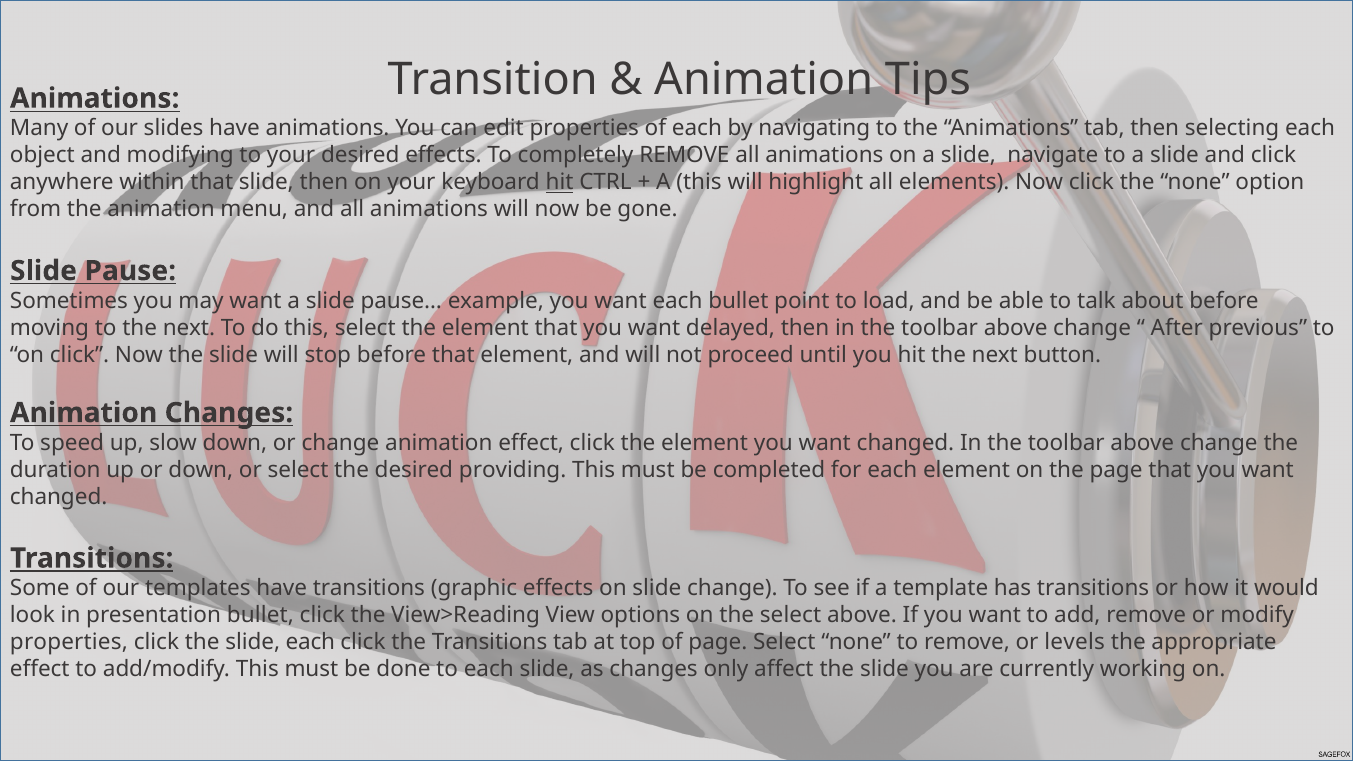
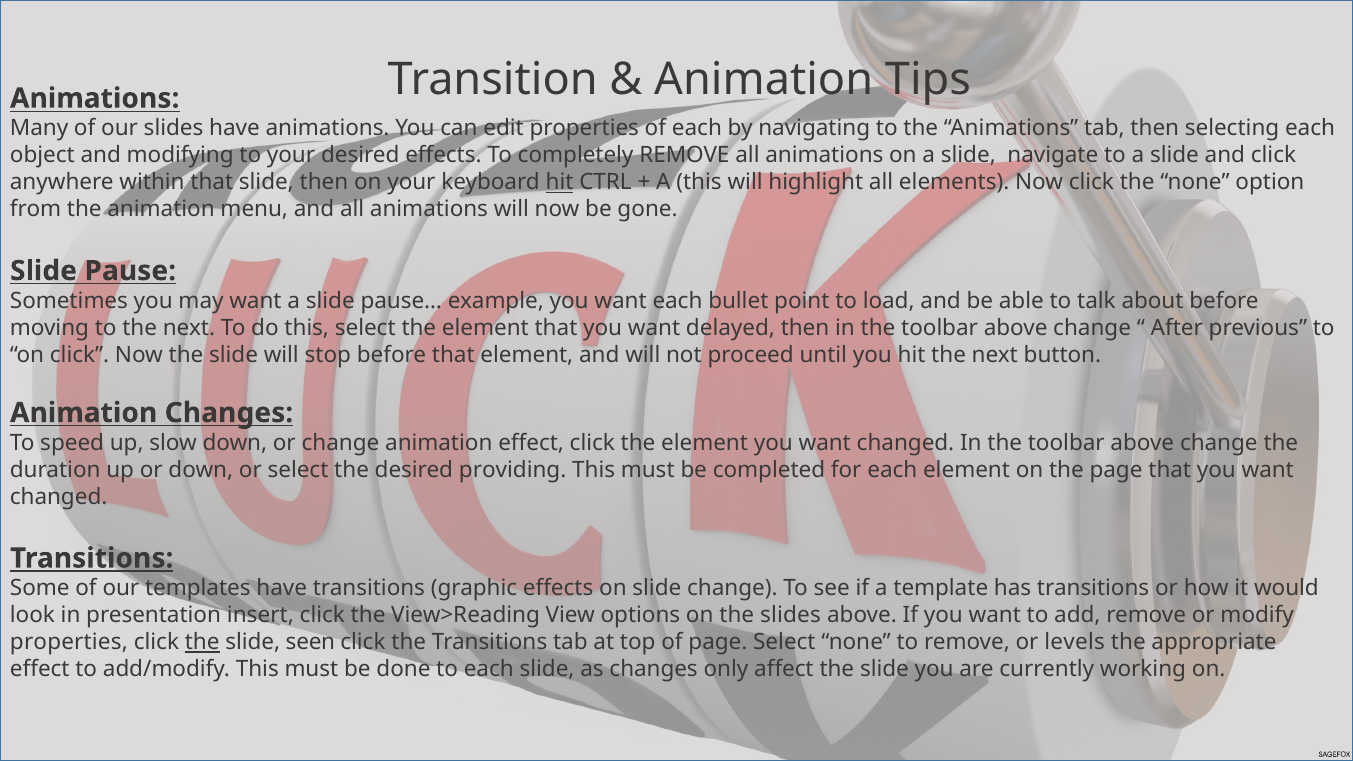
presentation bullet: bullet -> insert
the select: select -> slides
the at (202, 642) underline: none -> present
slide each: each -> seen
